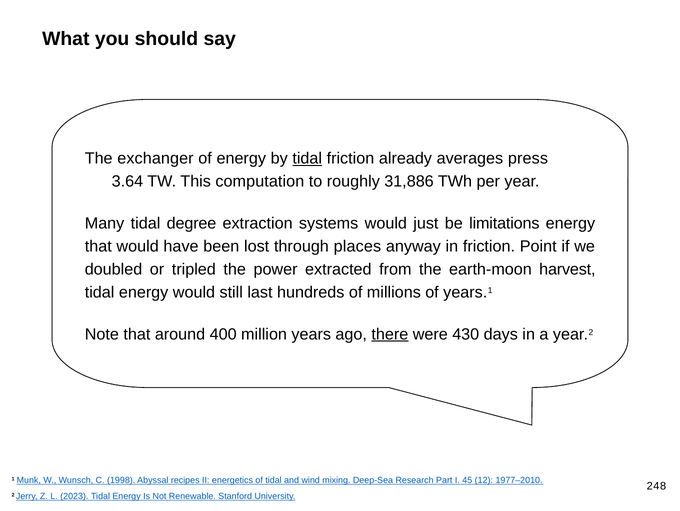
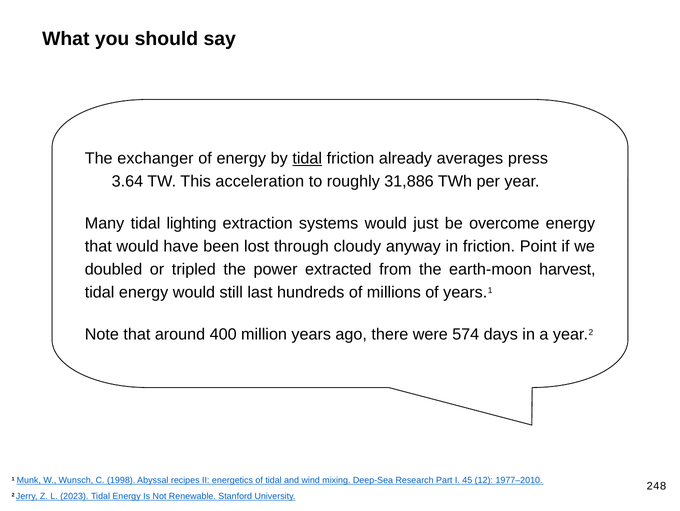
computation: computation -> acceleration
degree: degree -> lighting
limitations: limitations -> overcome
places: places -> cloudy
there underline: present -> none
430: 430 -> 574
